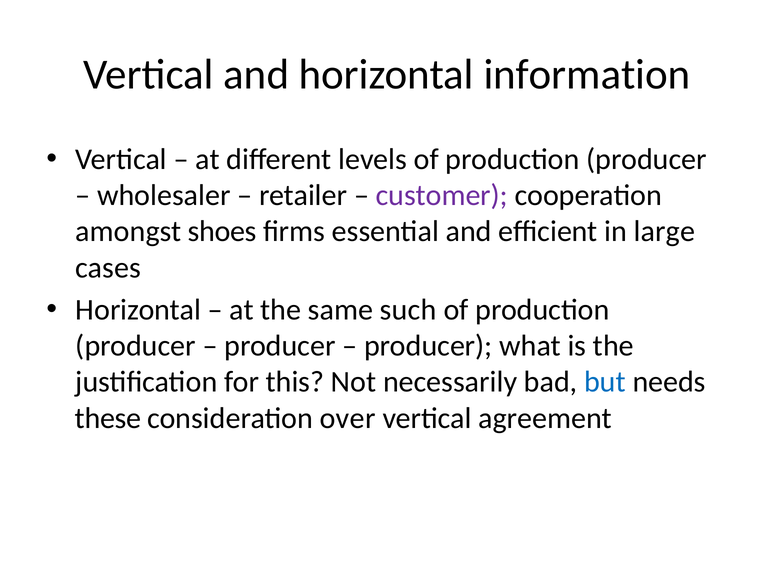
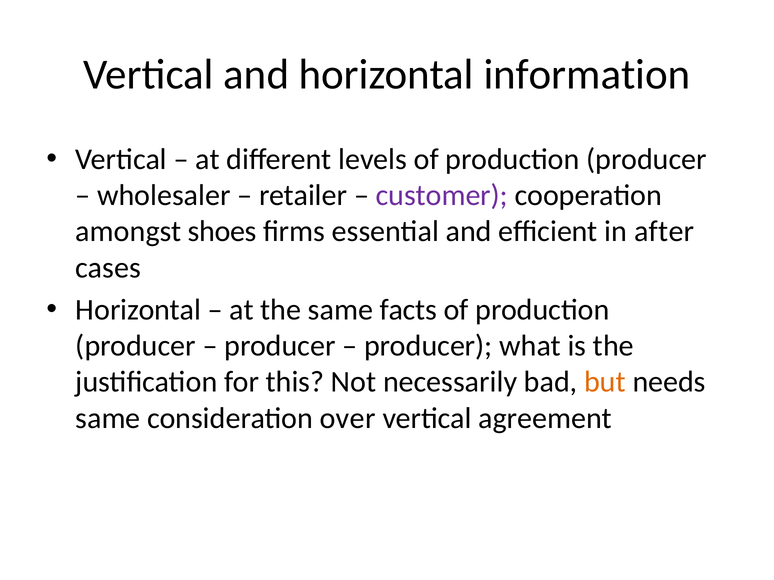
large: large -> after
such: such -> facts
but colour: blue -> orange
these at (108, 419): these -> same
